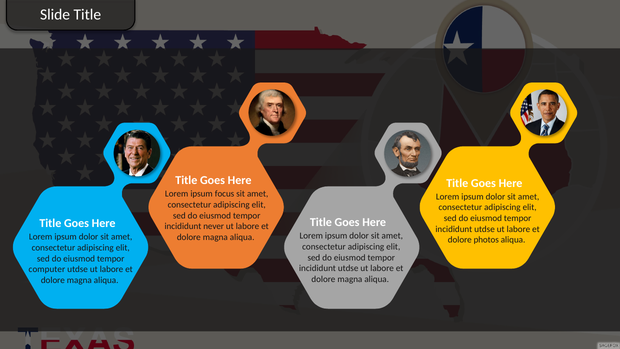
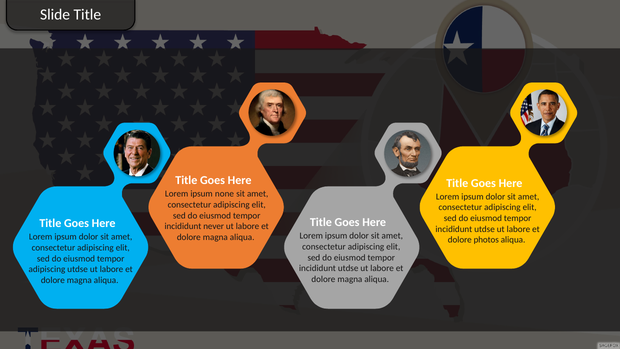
focus: focus -> none
computer at (47, 269): computer -> adipiscing
